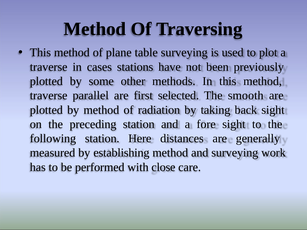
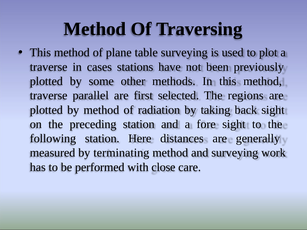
smooth: smooth -> regions
establishing: establishing -> terminating
